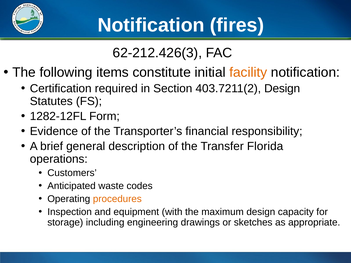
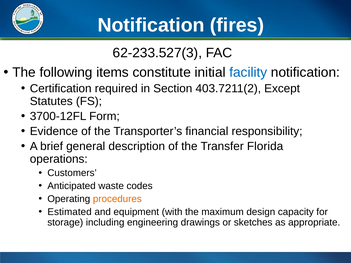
62-212.426(3: 62-212.426(3 -> 62-233.527(3
facility colour: orange -> blue
403.7211(2 Design: Design -> Except
1282-12FL: 1282-12FL -> 3700-12FL
Inspection: Inspection -> Estimated
